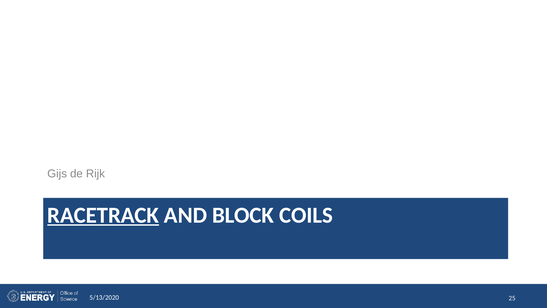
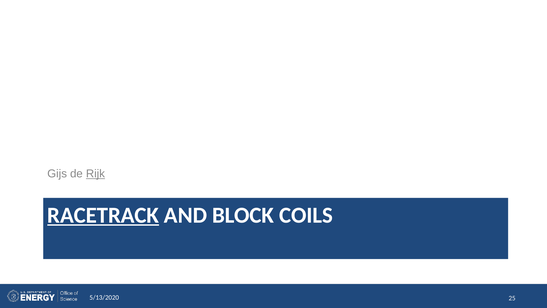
Rijk underline: none -> present
